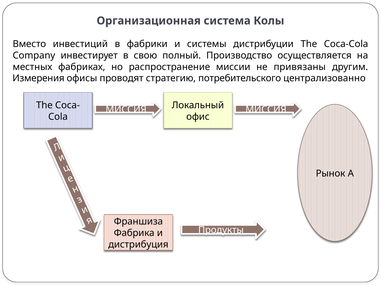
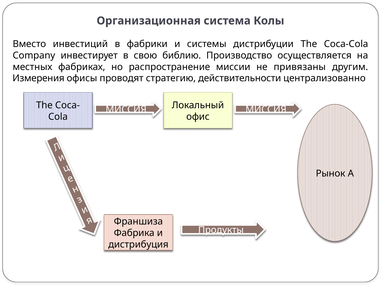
полный: полный -> библию
потребительского: потребительского -> действительности
